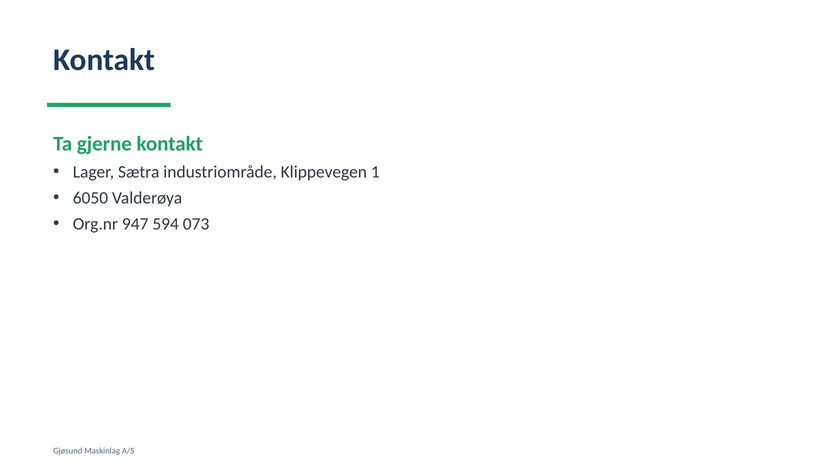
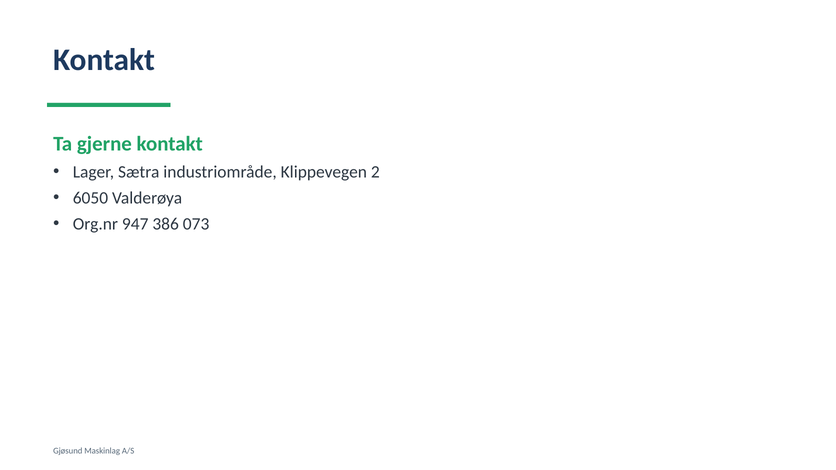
1: 1 -> 2
594: 594 -> 386
